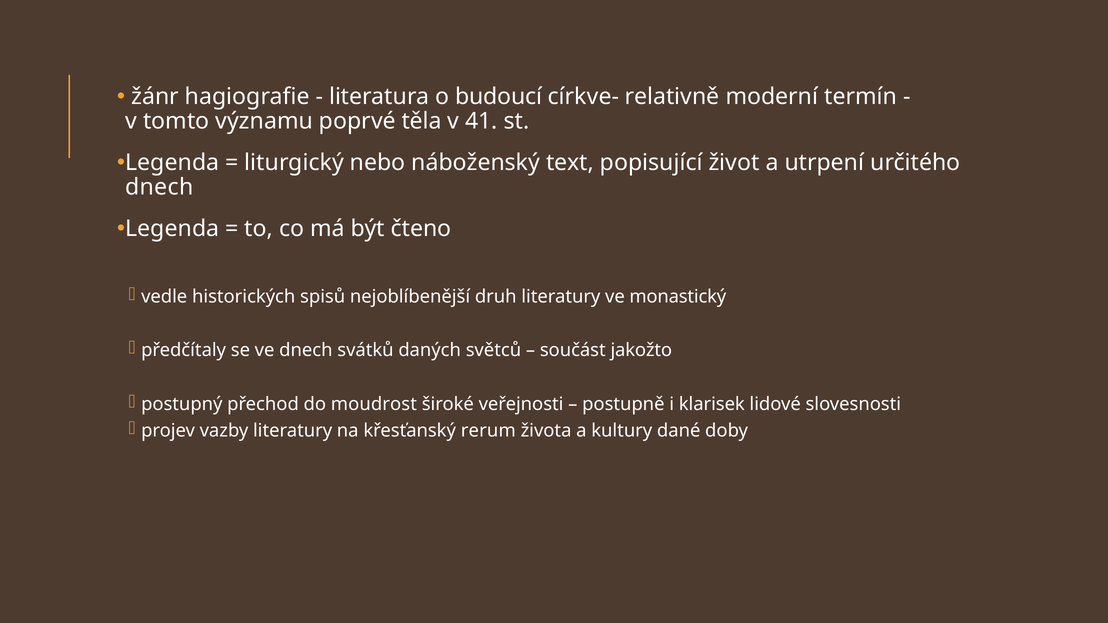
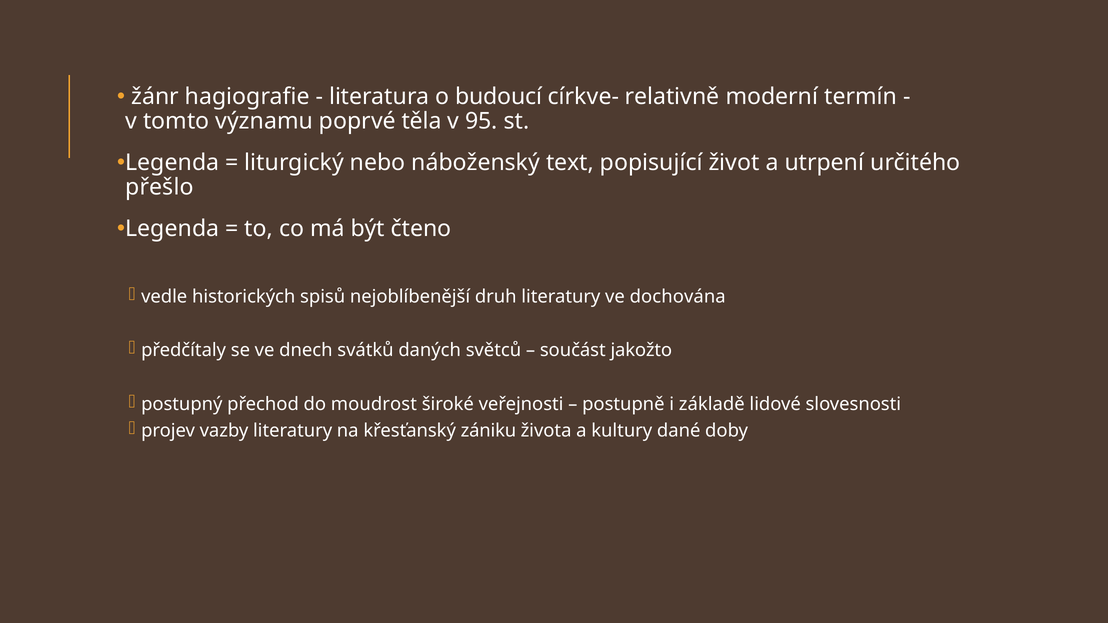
41: 41 -> 95
dnech at (159, 187): dnech -> přešlo
monastický: monastický -> dochována
klarisek: klarisek -> základě
rerum: rerum -> zániku
